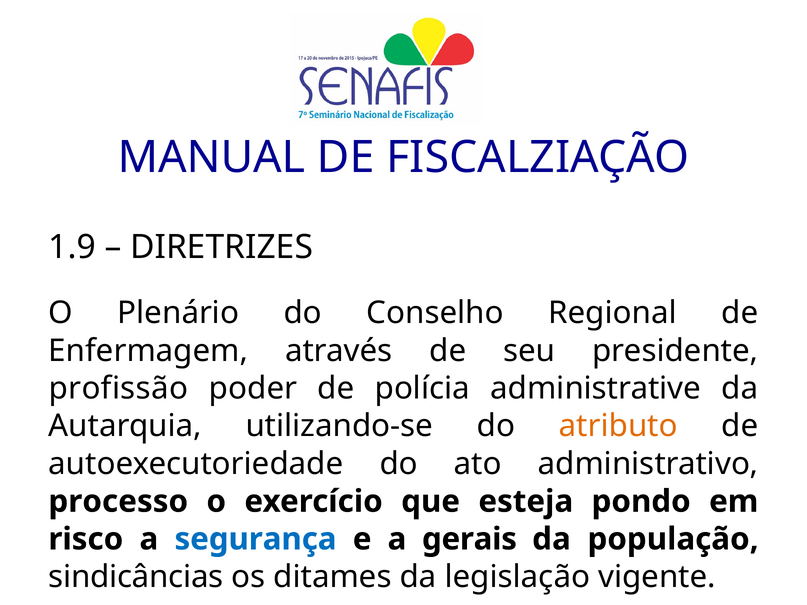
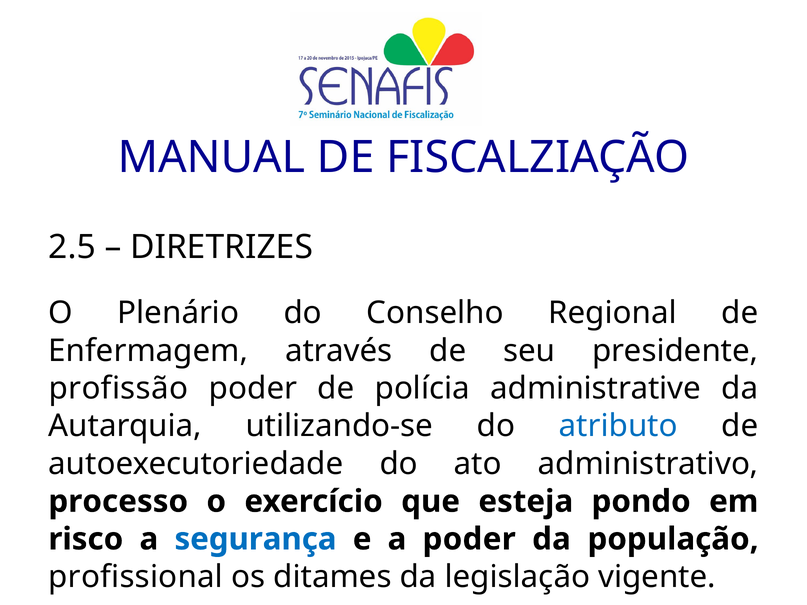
1.9: 1.9 -> 2.5
atributo colour: orange -> blue
a gerais: gerais -> poder
sindicâncias: sindicâncias -> profissional
